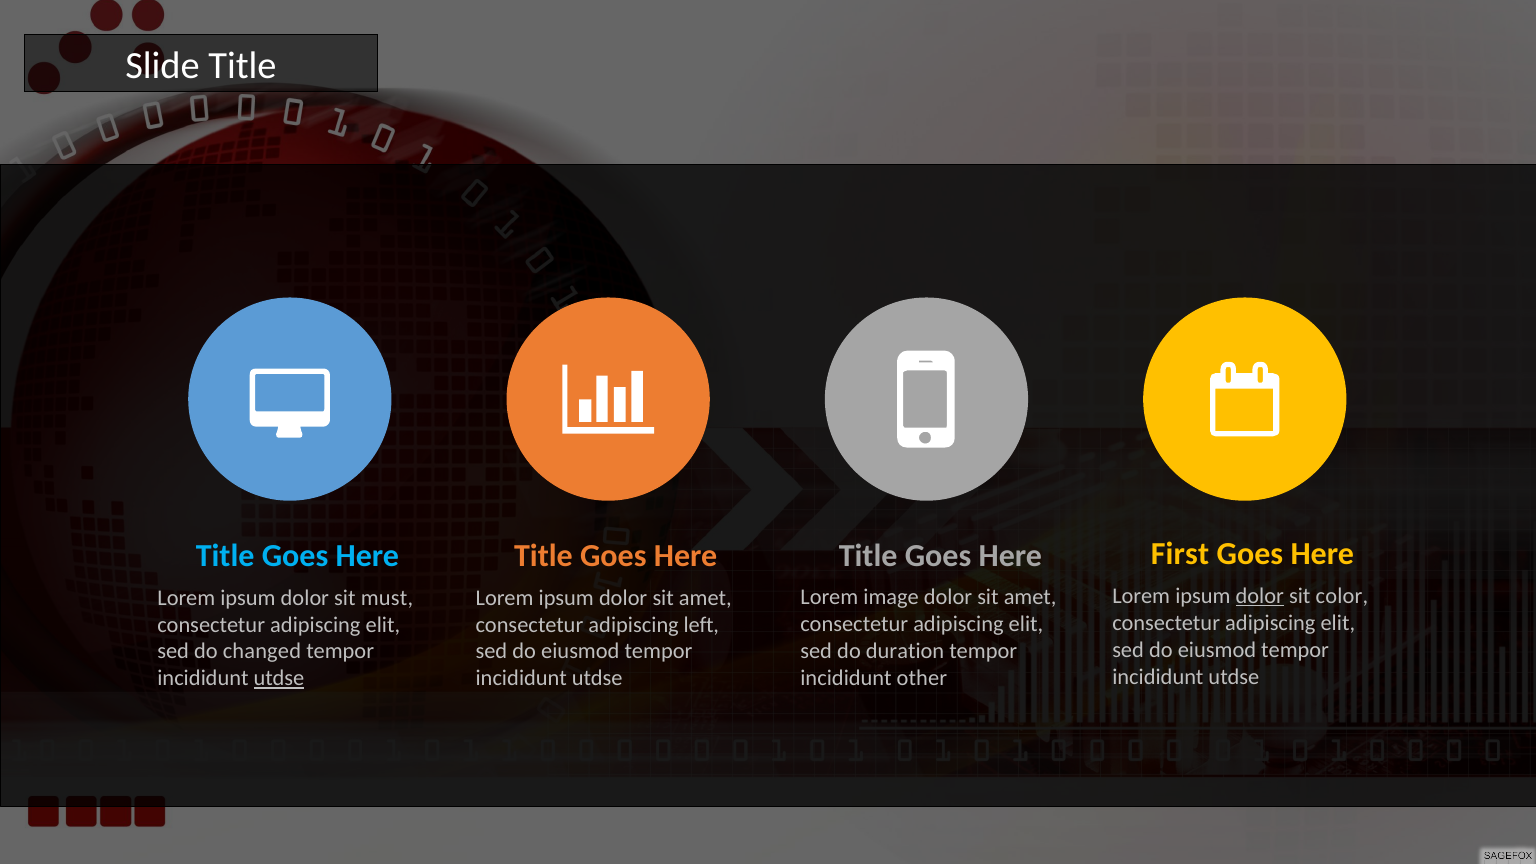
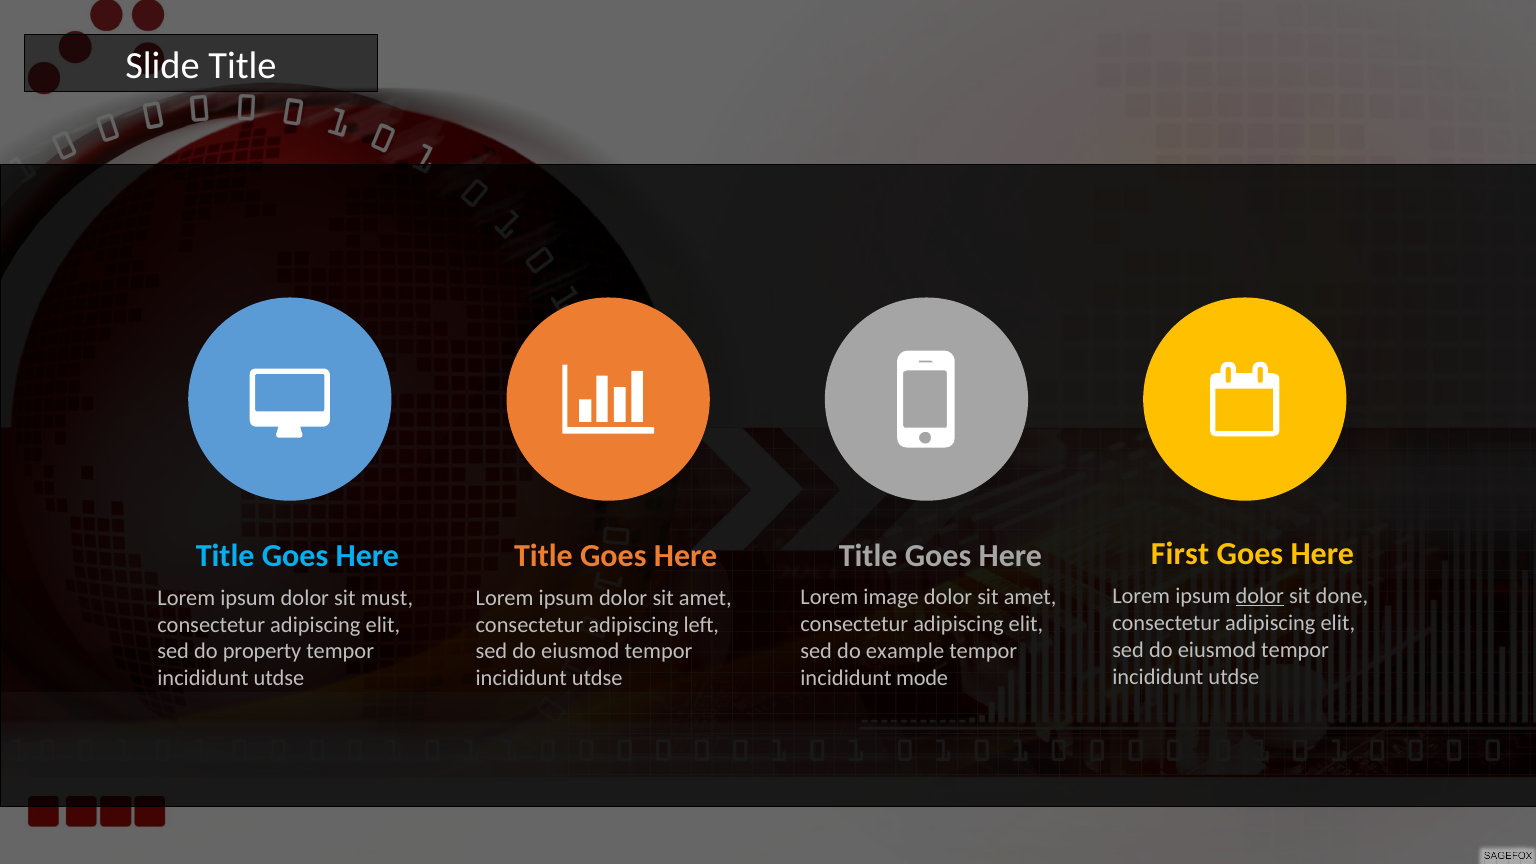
color: color -> done
duration: duration -> example
changed: changed -> property
other: other -> mode
utdse at (279, 678) underline: present -> none
